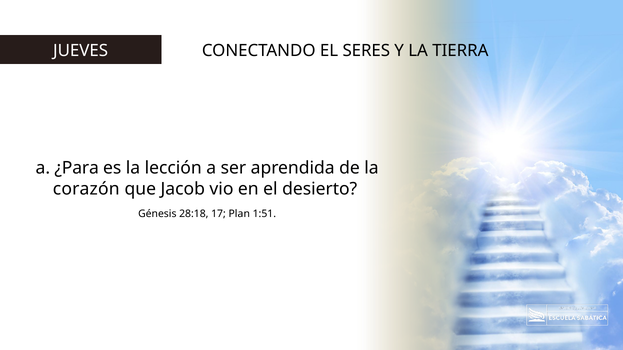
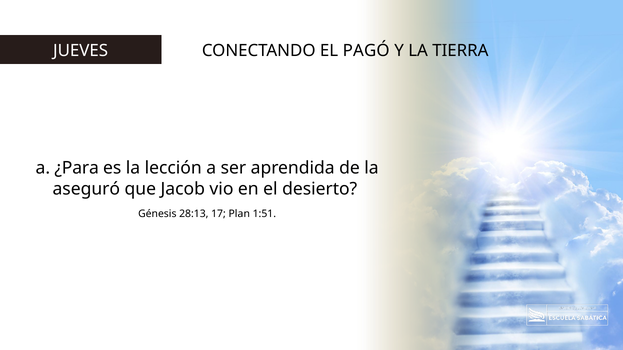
SERES: SERES -> PAGÓ
corazón: corazón -> aseguró
28:18: 28:18 -> 28:13
